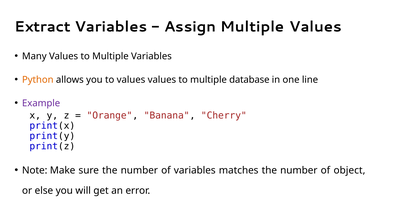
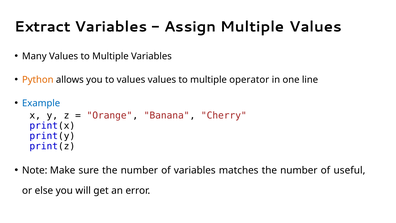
database: database -> operator
Example colour: purple -> blue
object: object -> useful
